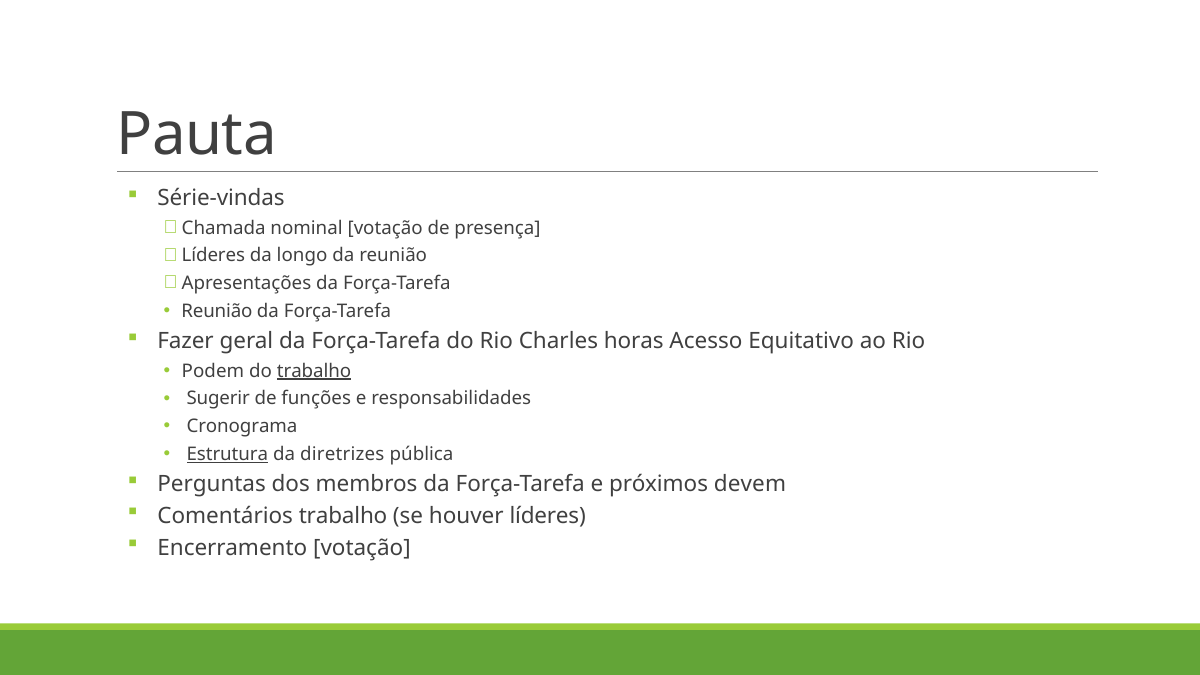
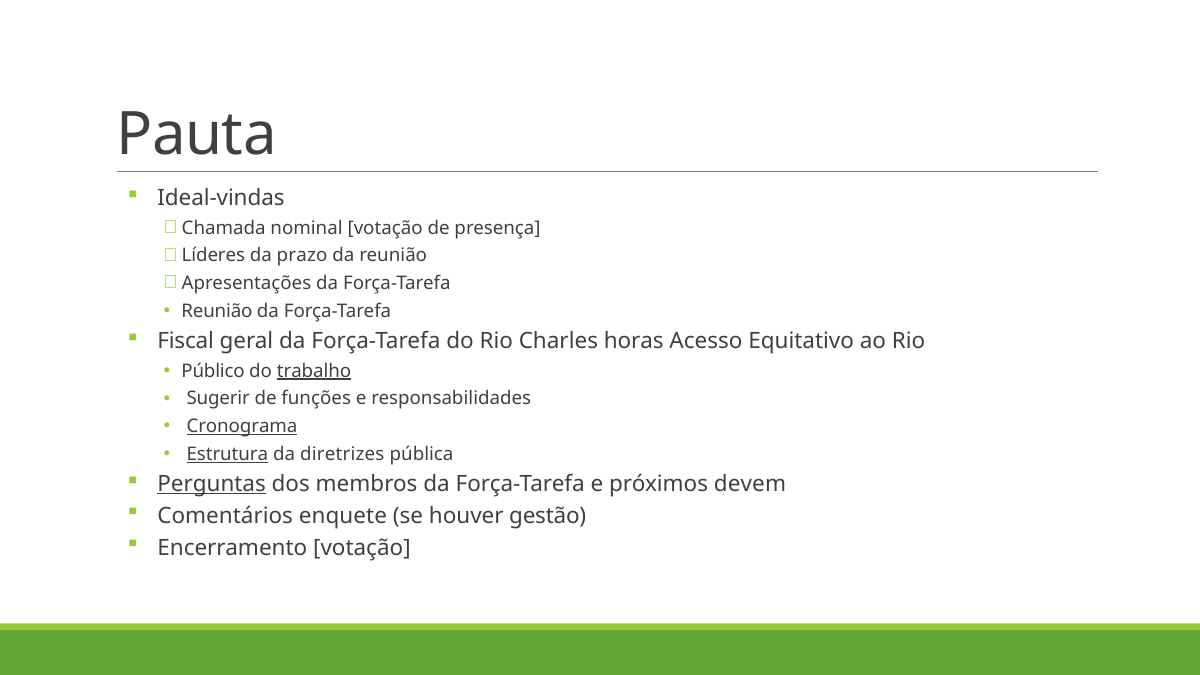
Série-vindas: Série-vindas -> Ideal-vindas
longo: longo -> prazo
Fazer: Fazer -> Fiscal
Podem: Podem -> Público
Cronograma underline: none -> present
Perguntas underline: none -> present
Comentários trabalho: trabalho -> enquete
houver líderes: líderes -> gestão
